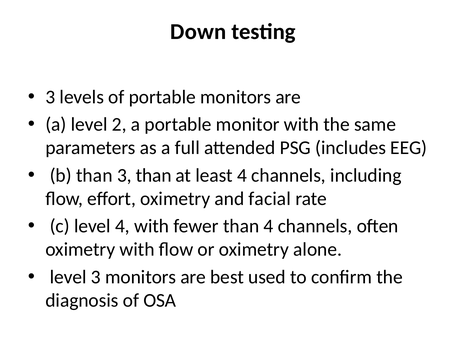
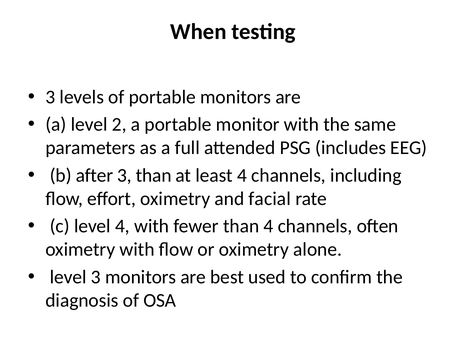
Down: Down -> When
b than: than -> after
